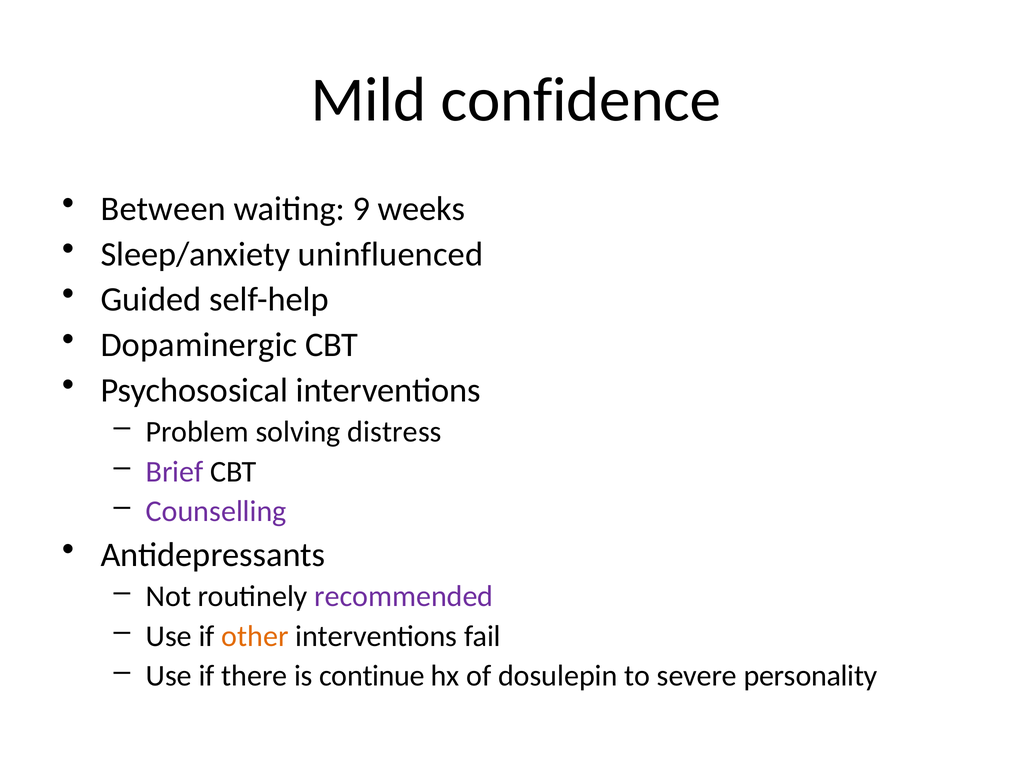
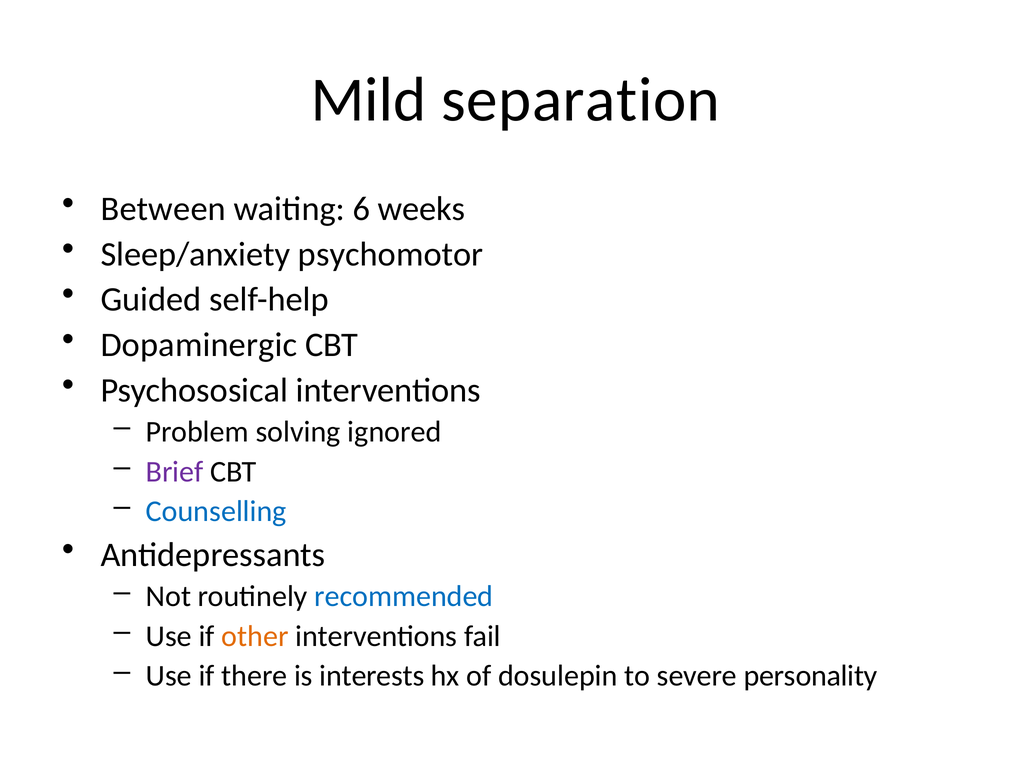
confidence: confidence -> separation
9: 9 -> 6
uninfluenced: uninfluenced -> psychomotor
distress: distress -> ignored
Counselling colour: purple -> blue
recommended colour: purple -> blue
continue: continue -> interests
